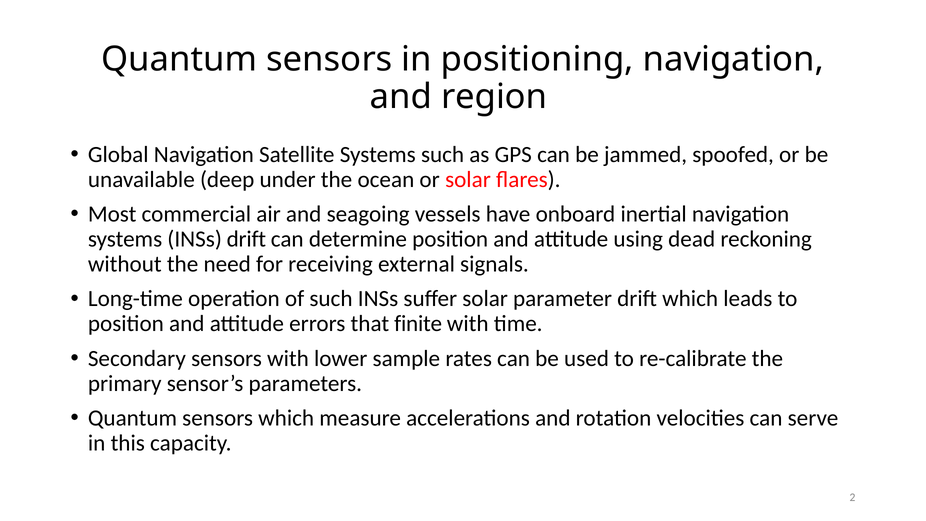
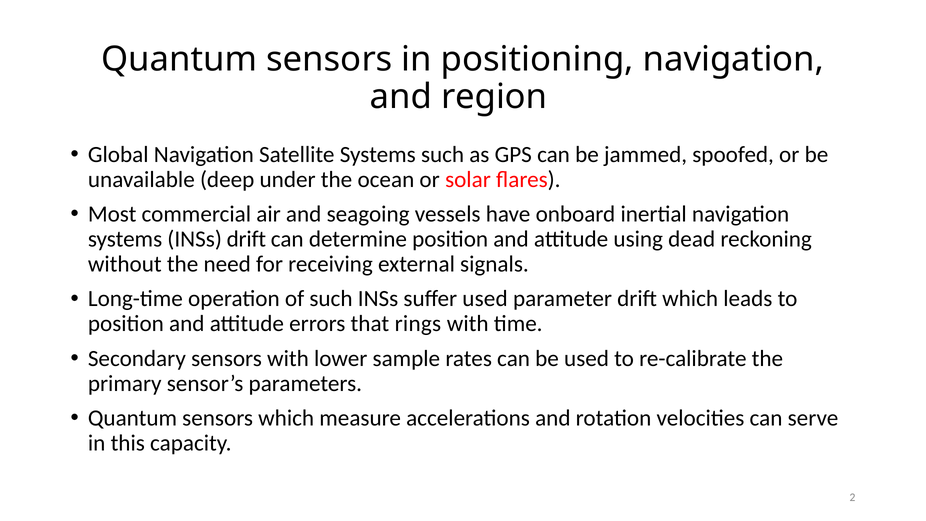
suffer solar: solar -> used
finite: finite -> rings
